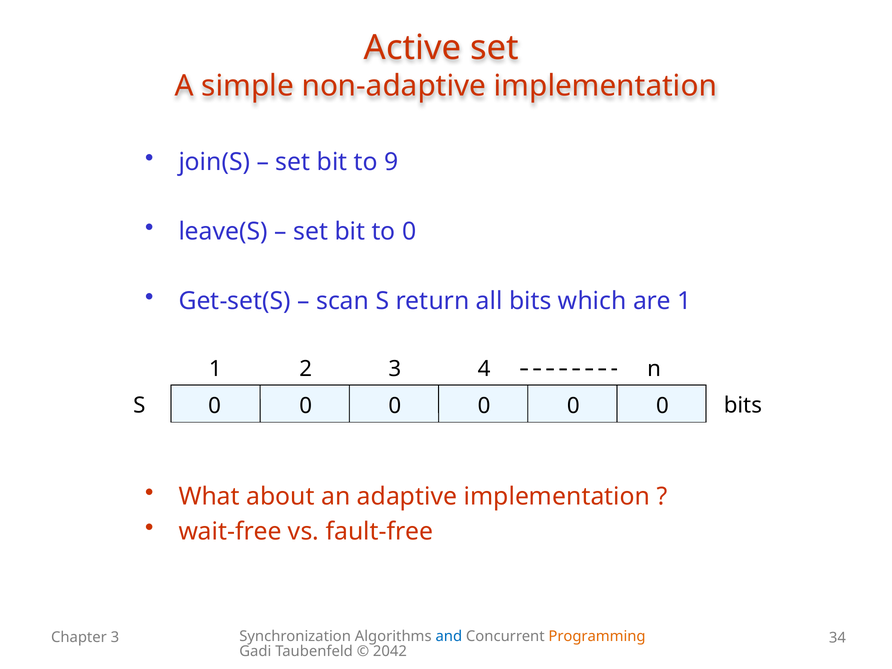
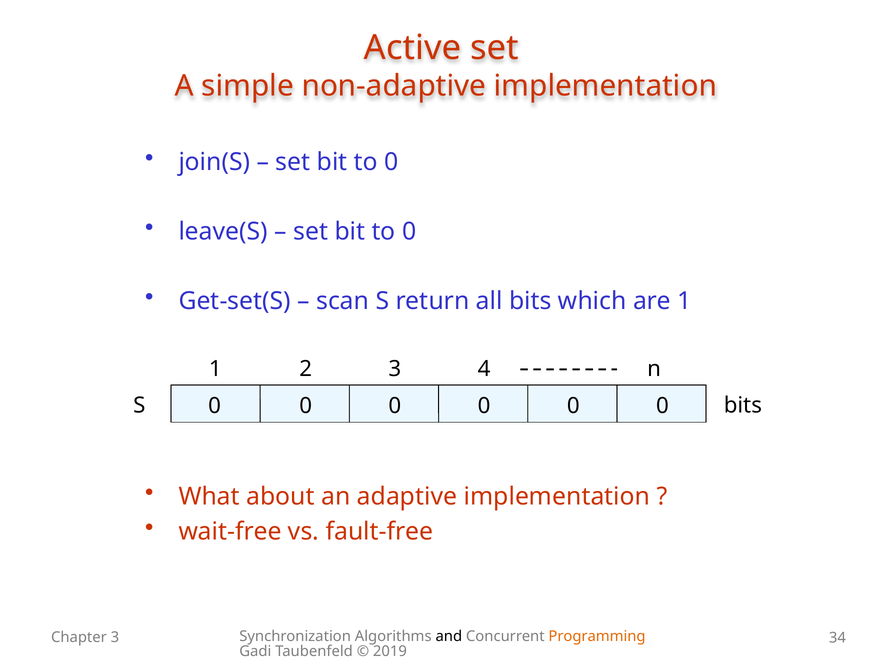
9 at (391, 162): 9 -> 0
and colour: blue -> black
2042: 2042 -> 2019
